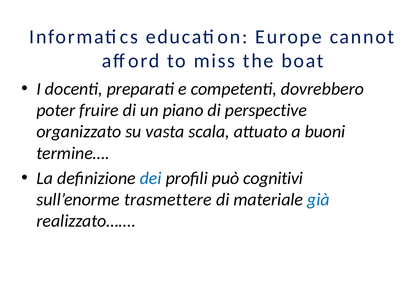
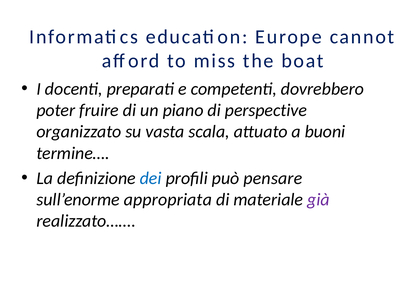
cognitivi: cognitivi -> pensare
trasmettere: trasmettere -> appropriata
già colour: blue -> purple
